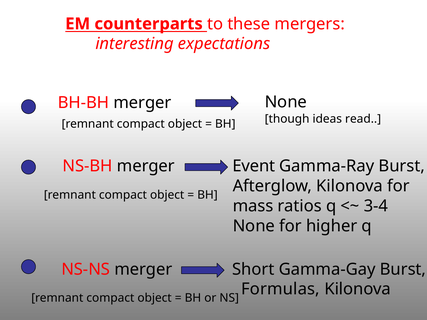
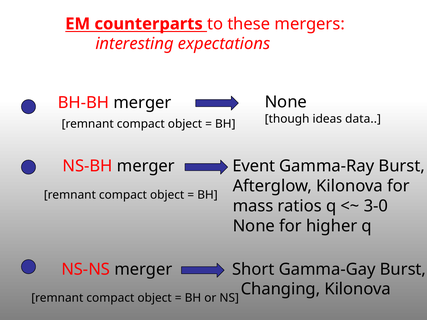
read: read -> data
3-4: 3-4 -> 3-0
Formulas: Formulas -> Changing
